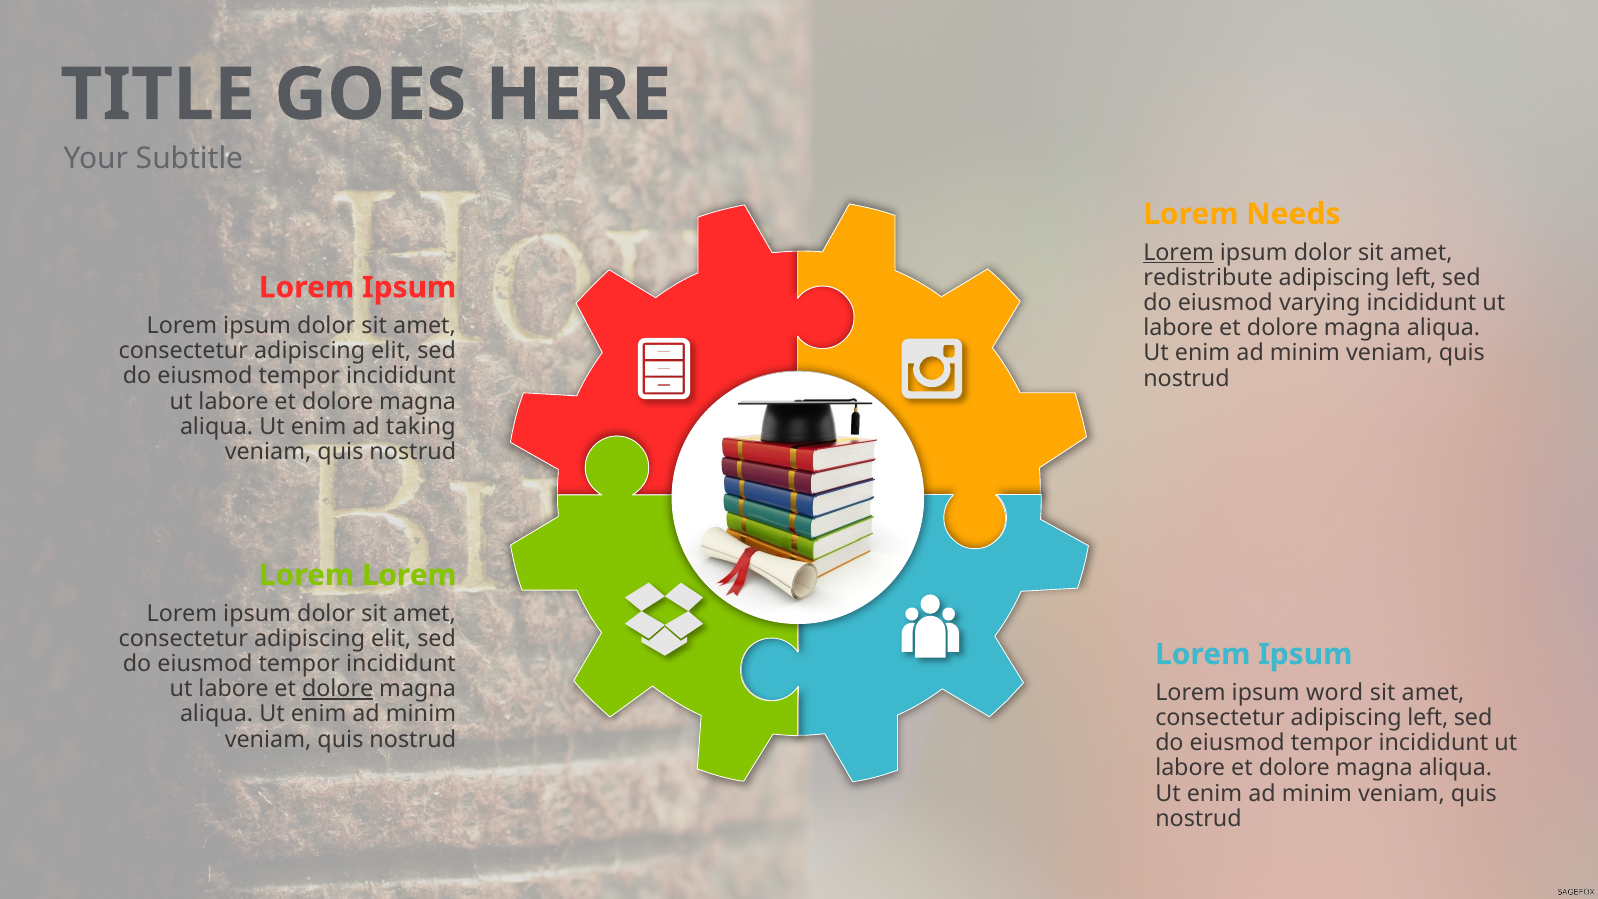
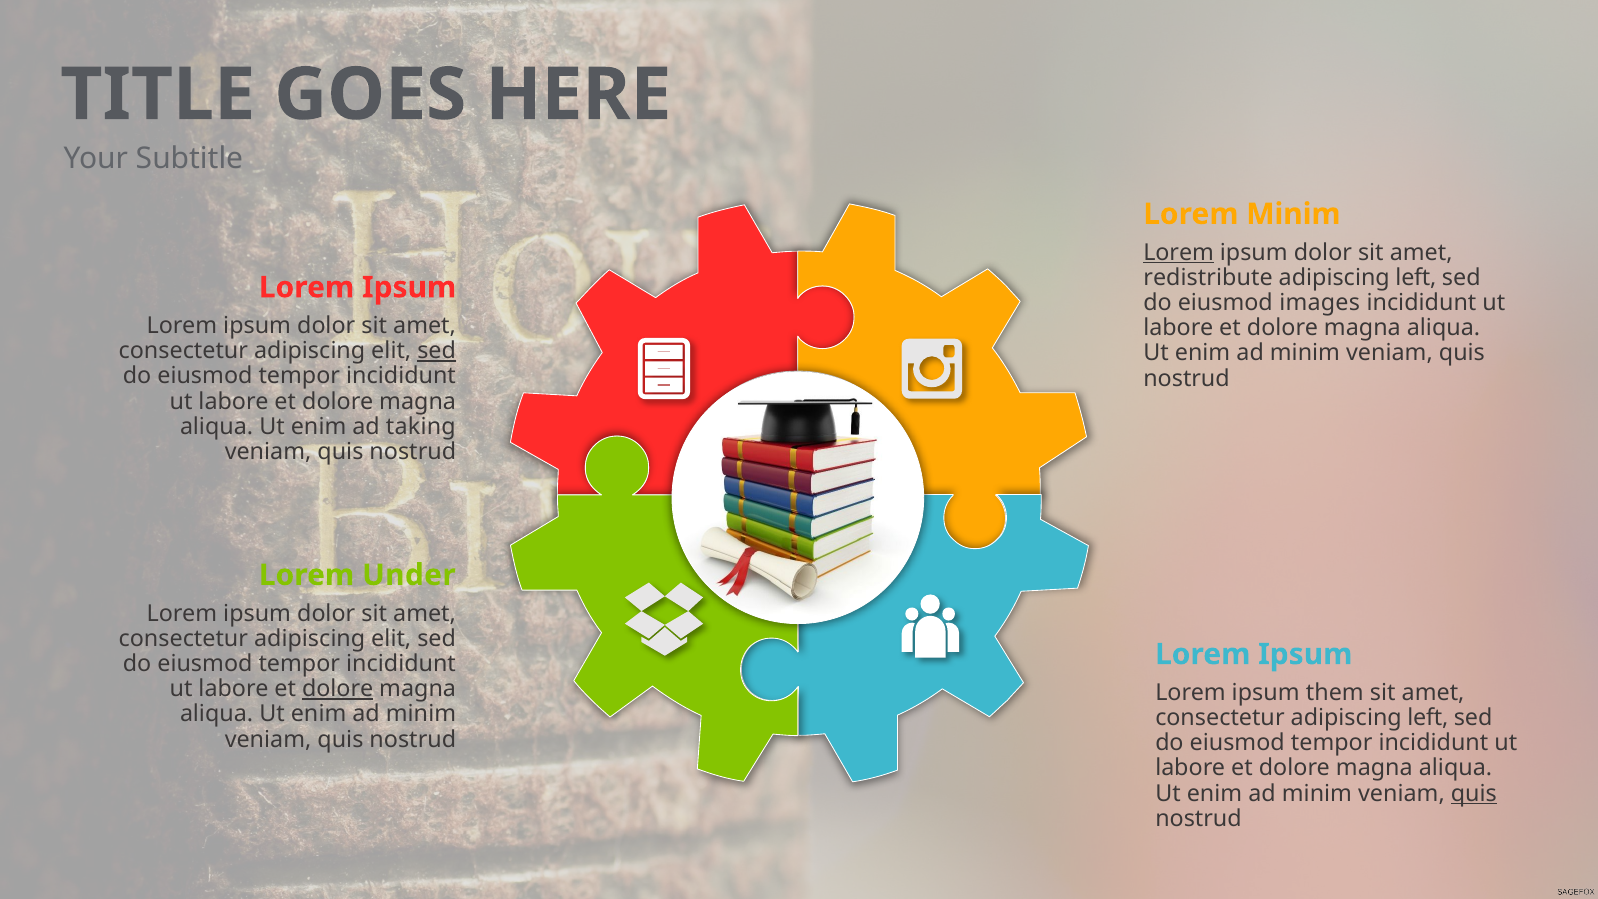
Lorem Needs: Needs -> Minim
varying: varying -> images
sed at (437, 351) underline: none -> present
Lorem Lorem: Lorem -> Under
word: word -> them
quis at (1474, 793) underline: none -> present
